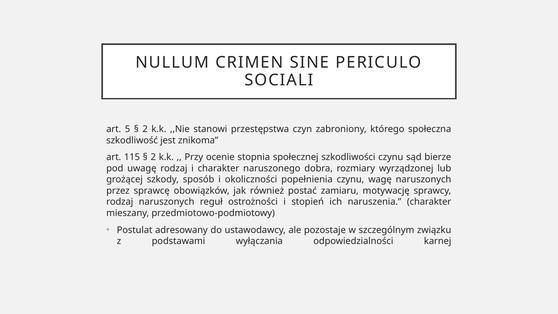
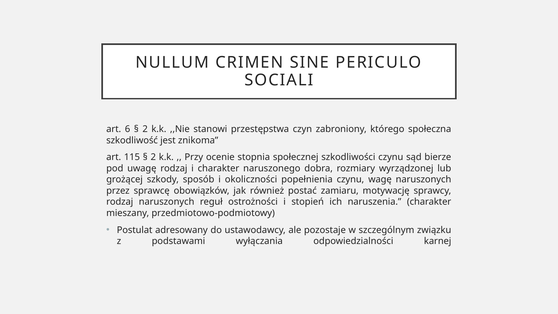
5: 5 -> 6
